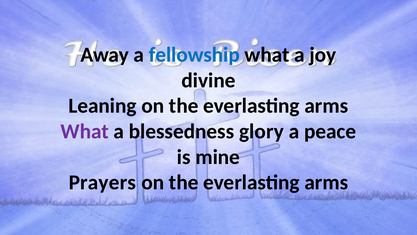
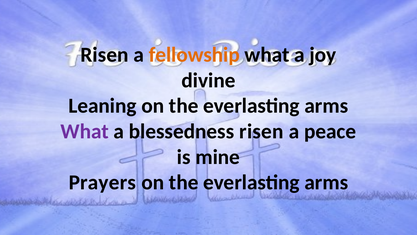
Away at (105, 55): Away -> Risen
fellowship colour: blue -> orange
blessedness glory: glory -> risen
